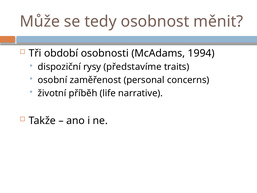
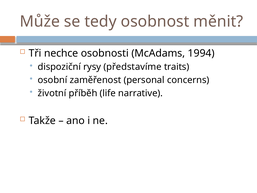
období: období -> nechce
